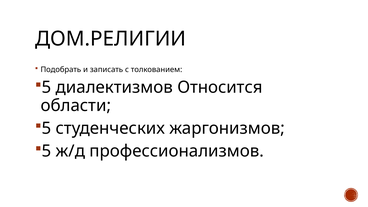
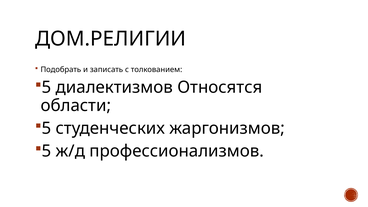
Относится: Относится -> Относятся
